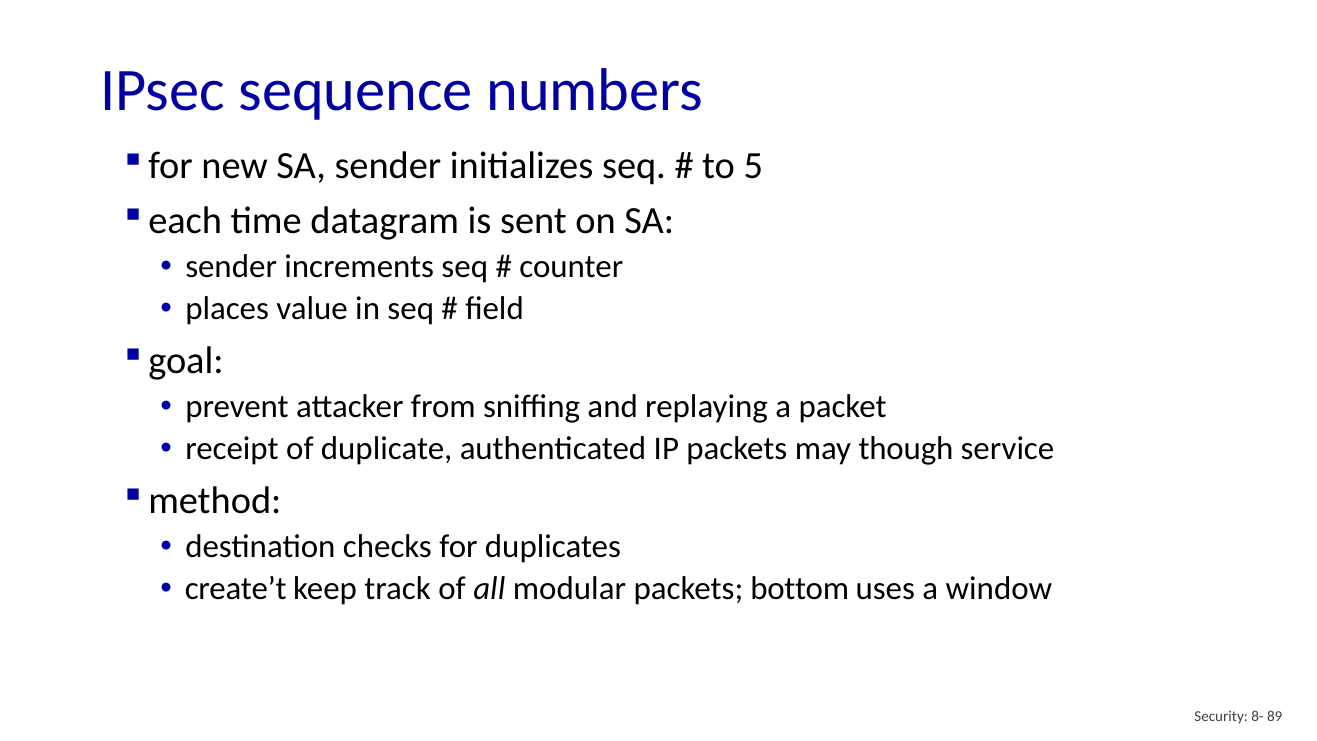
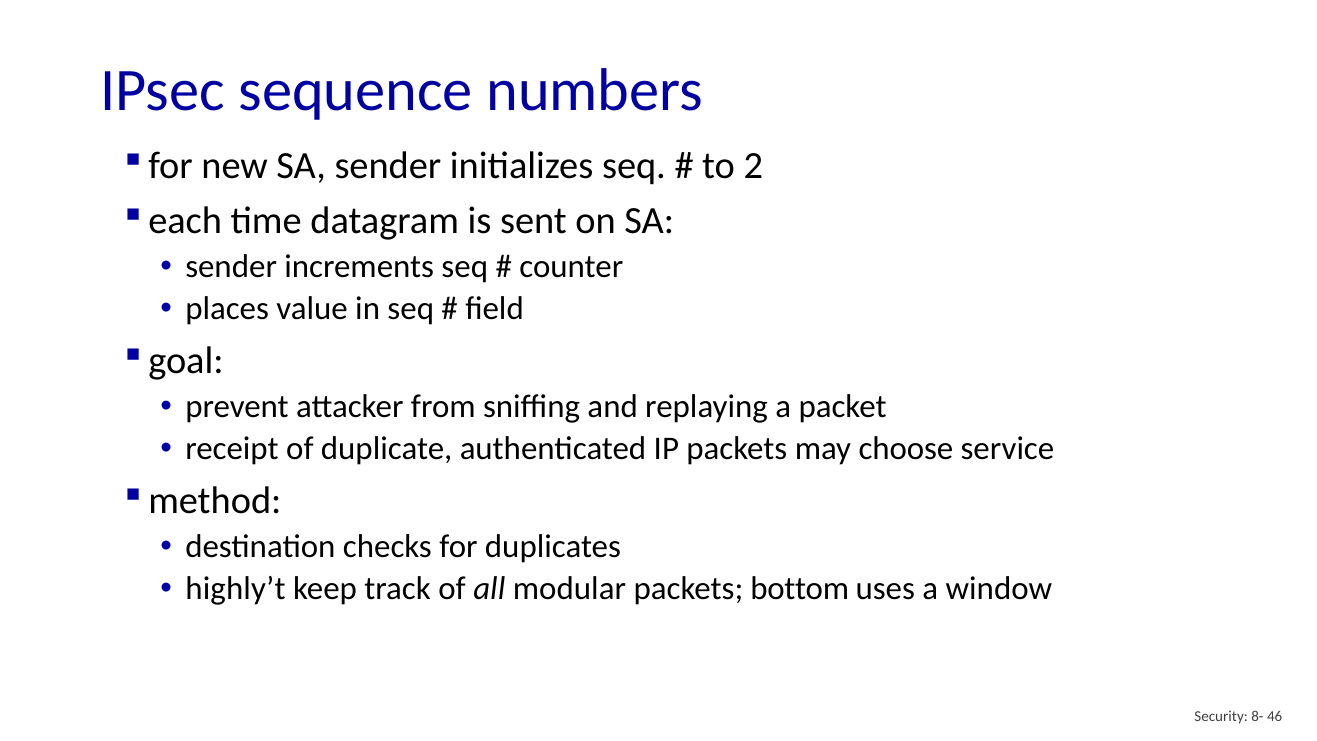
5: 5 -> 2
though: though -> choose
create’t: create’t -> highly’t
89: 89 -> 46
